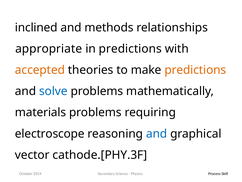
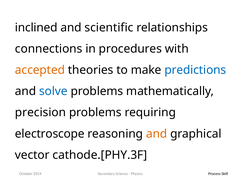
methods: methods -> scientific
appropriate: appropriate -> connections
in predictions: predictions -> procedures
predictions at (195, 70) colour: orange -> blue
materials: materials -> precision
and at (157, 133) colour: blue -> orange
